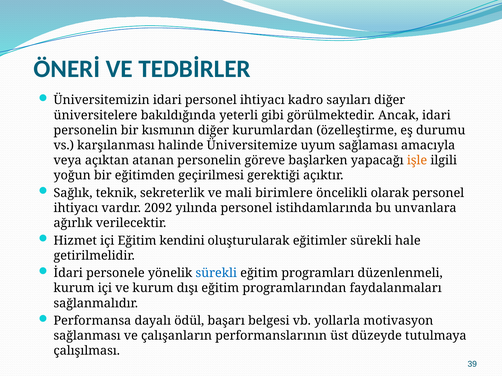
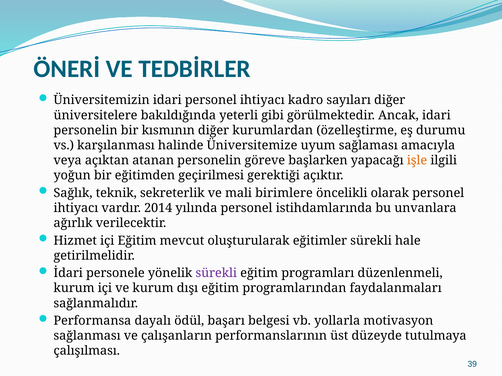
2092: 2092 -> 2014
kendini: kendini -> mevcut
sürekli at (216, 273) colour: blue -> purple
